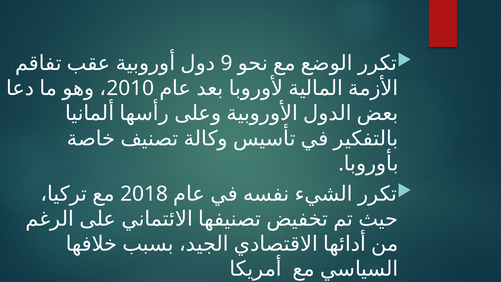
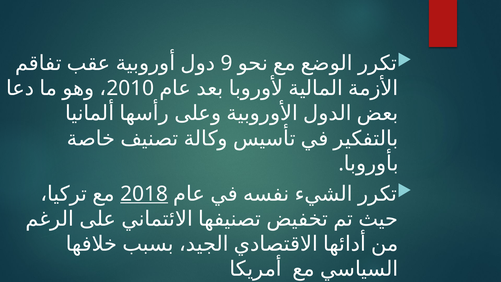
2018 underline: none -> present
